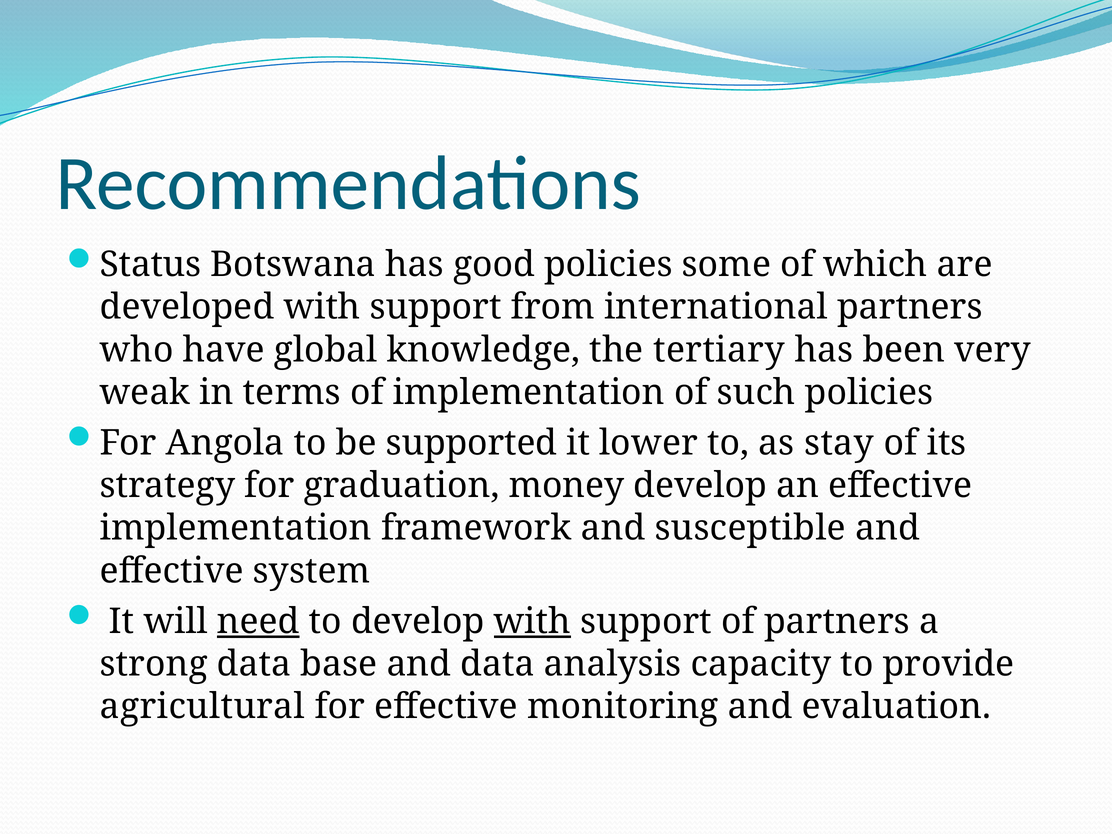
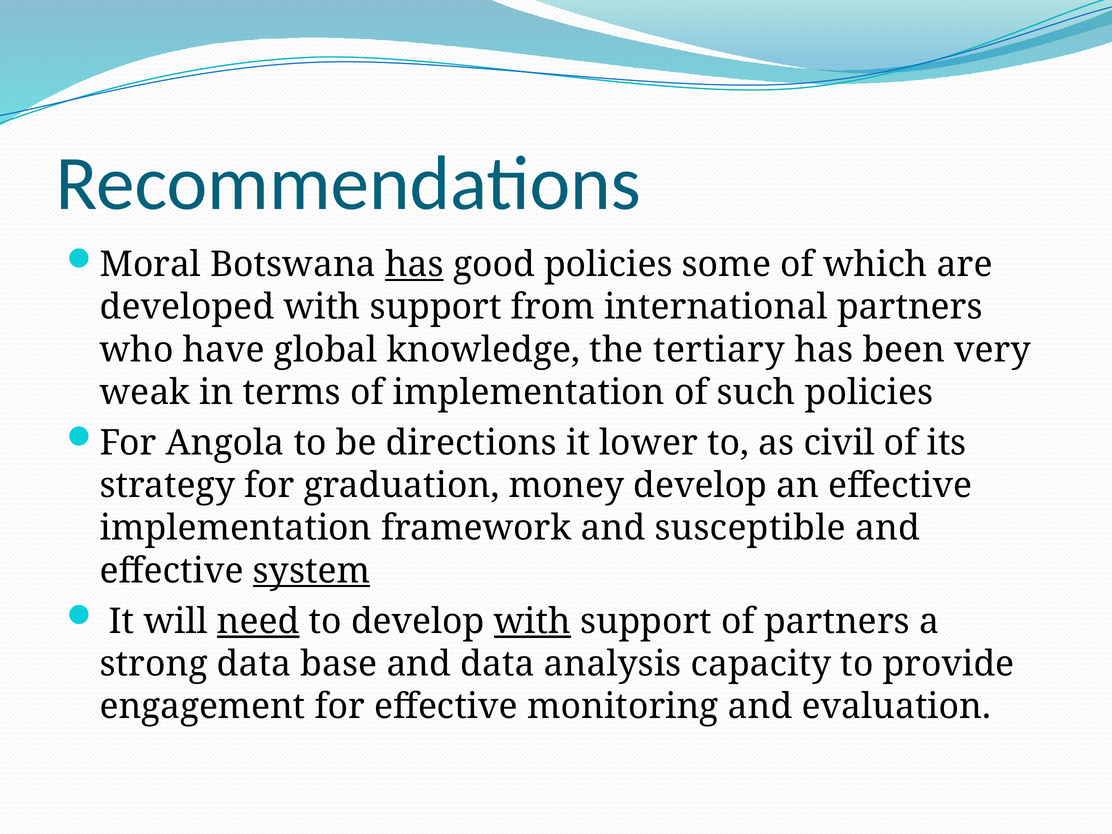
Status: Status -> Moral
has at (414, 265) underline: none -> present
supported: supported -> directions
stay: stay -> civil
system underline: none -> present
agricultural: agricultural -> engagement
